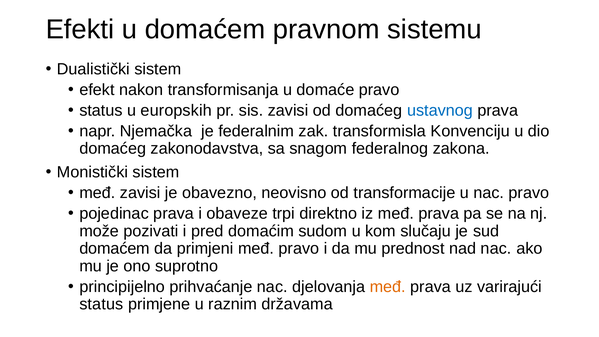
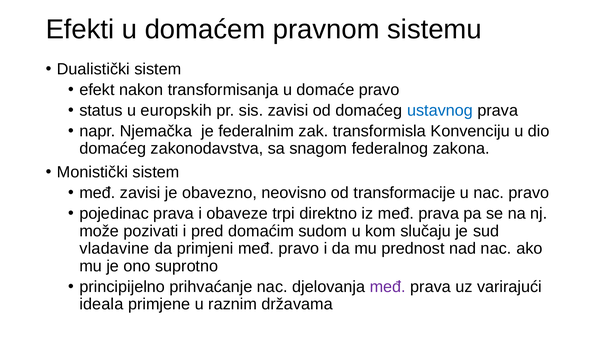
domaćem at (115, 248): domaćem -> vladavine
međ at (388, 287) colour: orange -> purple
status at (101, 304): status -> ideala
